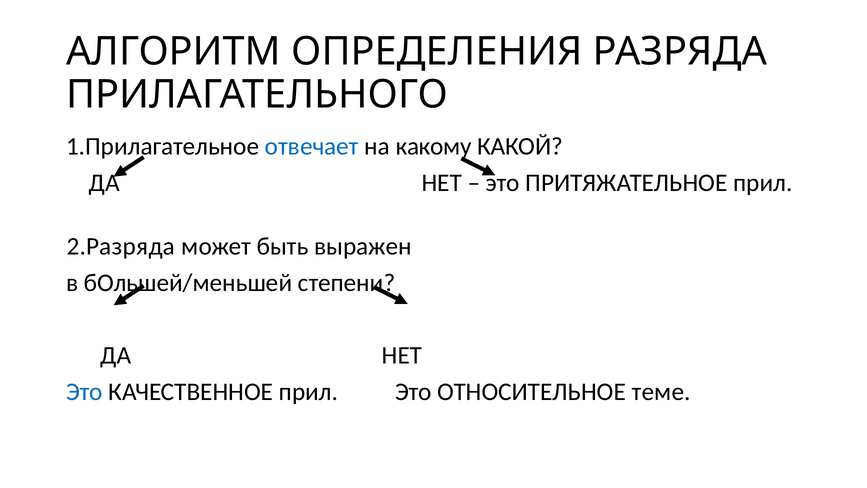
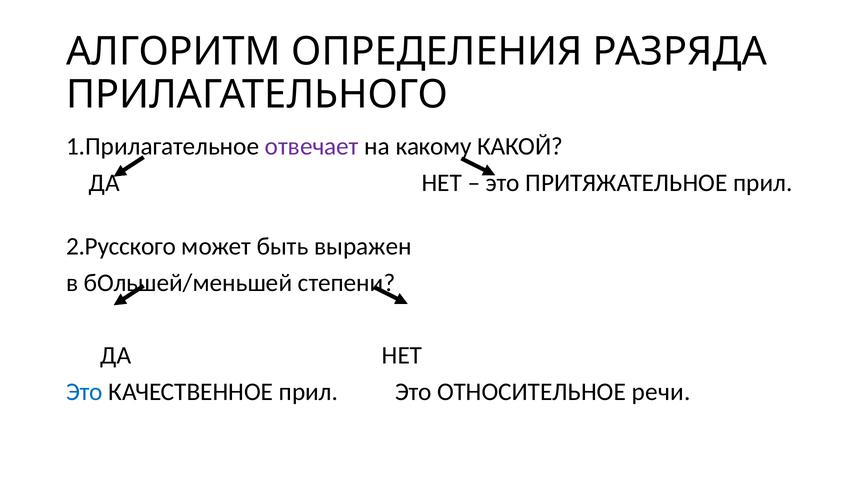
отвечает colour: blue -> purple
2.Разряда: 2.Разряда -> 2.Русского
теме: теме -> речи
